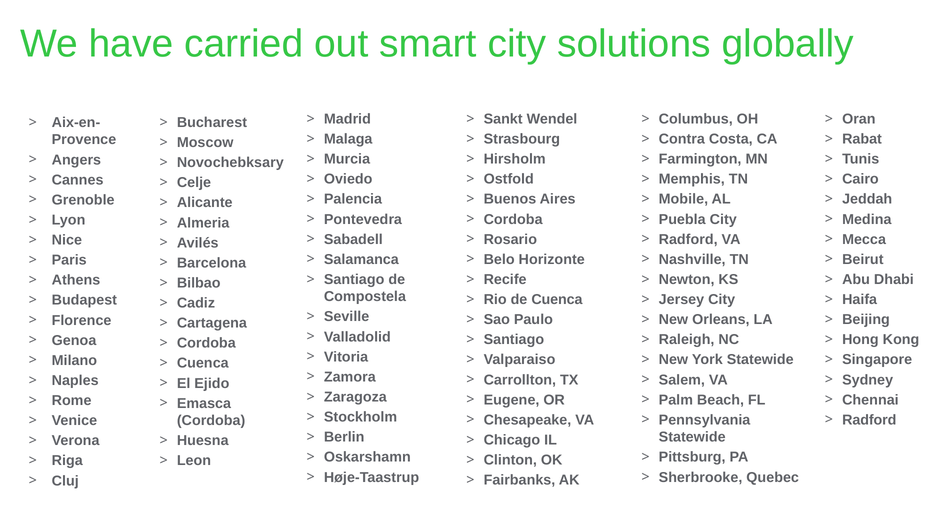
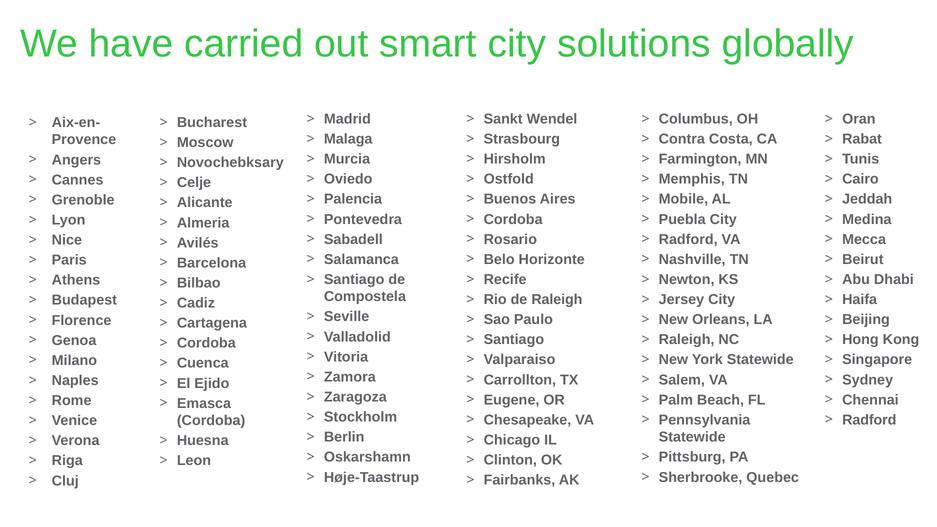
de Cuenca: Cuenca -> Raleigh
